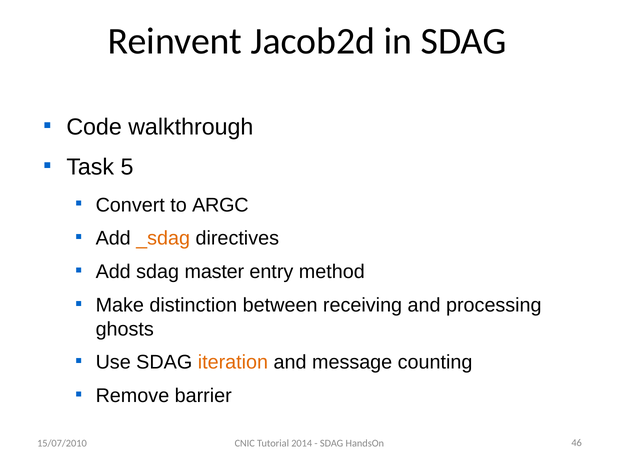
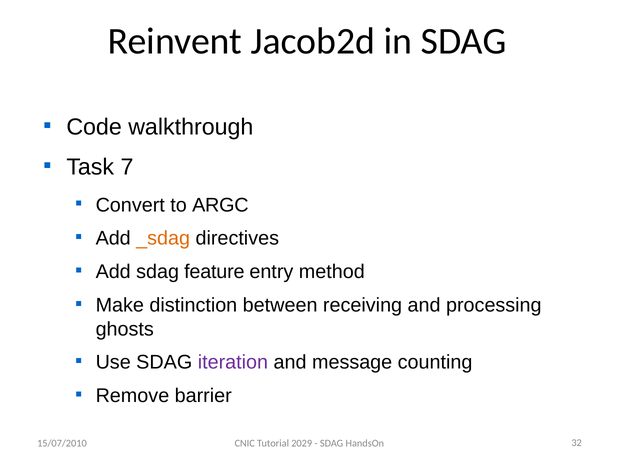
5: 5 -> 7
master: master -> feature
iteration colour: orange -> purple
2014: 2014 -> 2029
46: 46 -> 32
